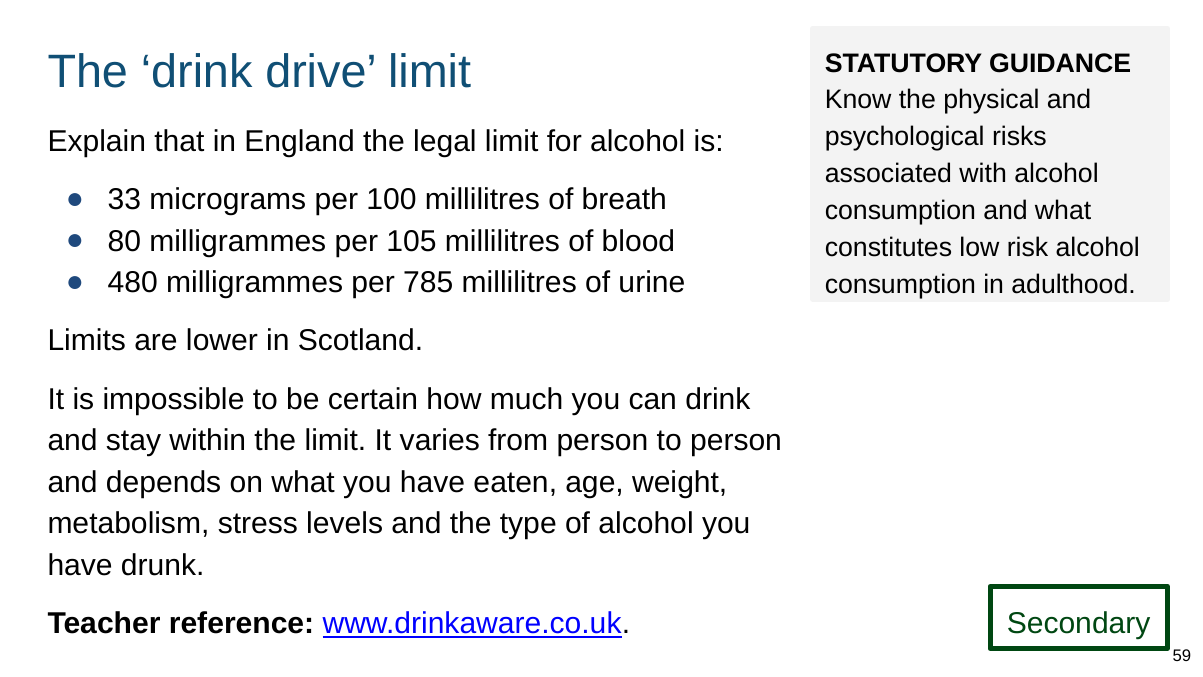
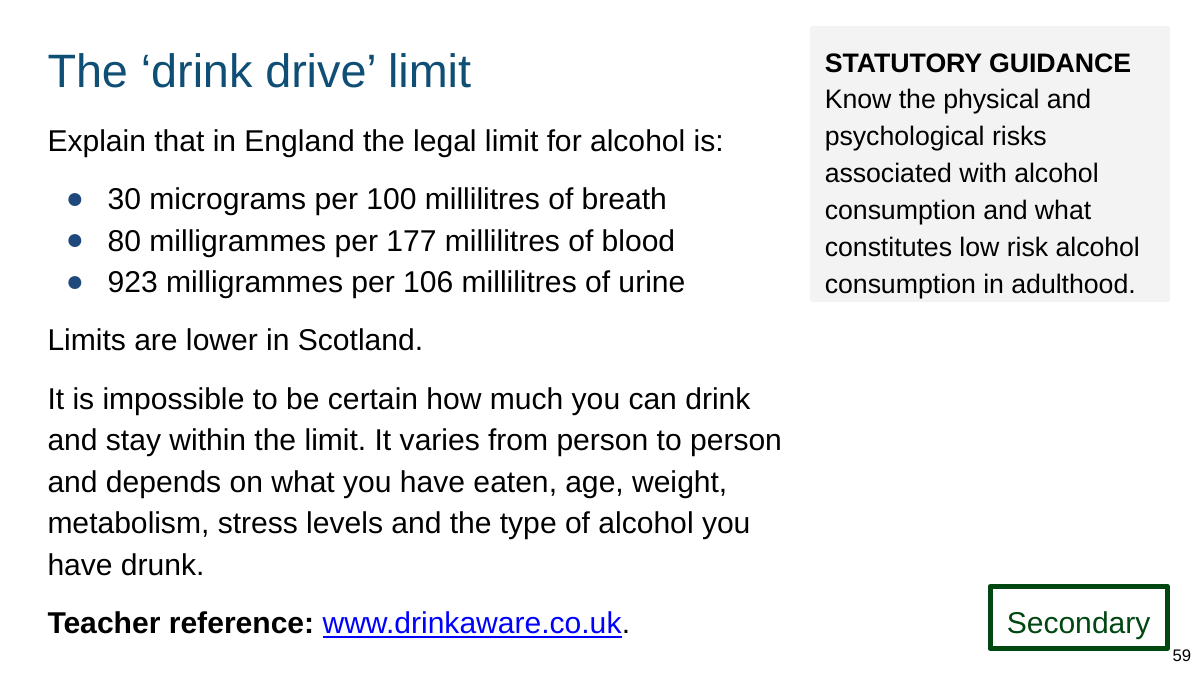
33: 33 -> 30
105: 105 -> 177
480: 480 -> 923
785: 785 -> 106
